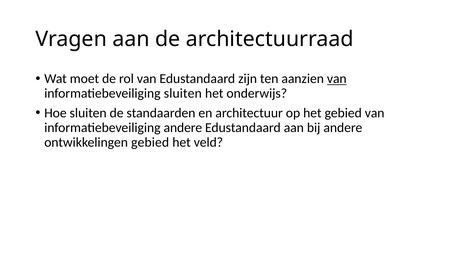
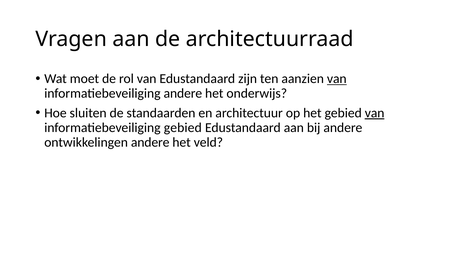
informatiebeveiliging sluiten: sluiten -> andere
van at (375, 113) underline: none -> present
informatiebeveiliging andere: andere -> gebied
ontwikkelingen gebied: gebied -> andere
